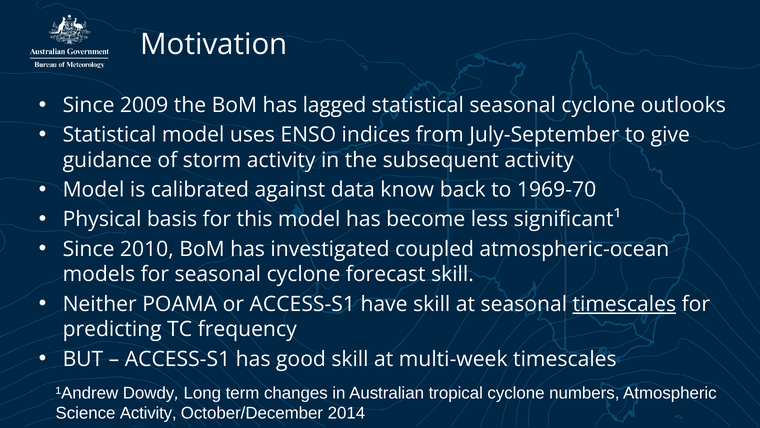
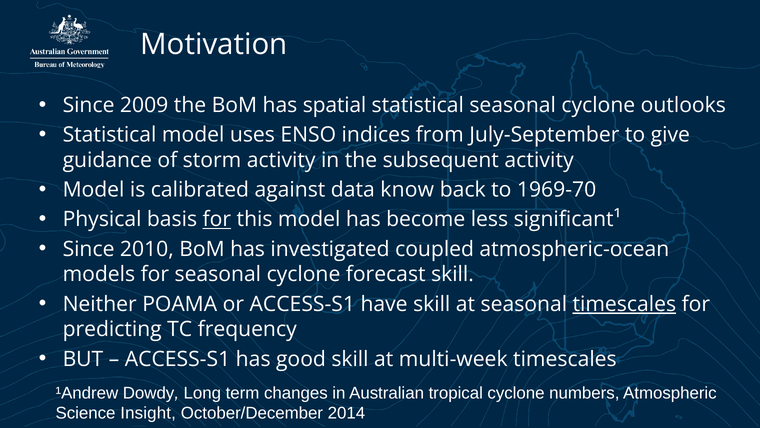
lagged: lagged -> spatial
for at (217, 219) underline: none -> present
Science Activity: Activity -> Insight
